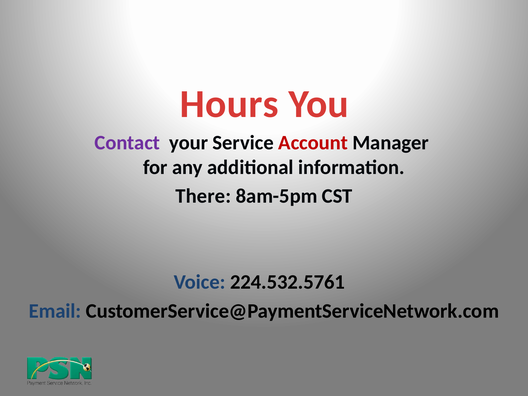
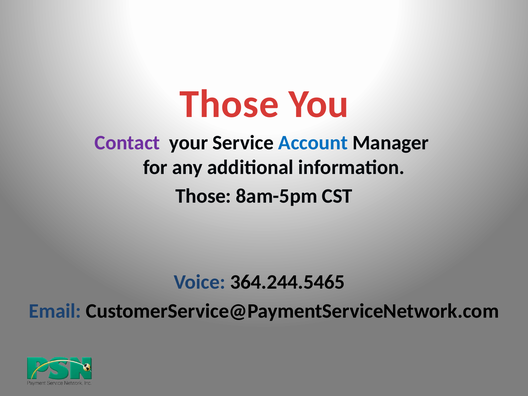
Hours at (229, 104): Hours -> Those
Account colour: red -> blue
There at (203, 196): There -> Those
224.532.5761: 224.532.5761 -> 364.244.5465
